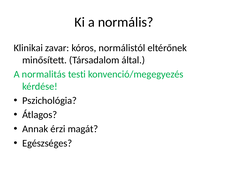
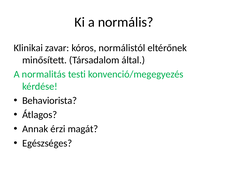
Pszichológia: Pszichológia -> Behaviorista
